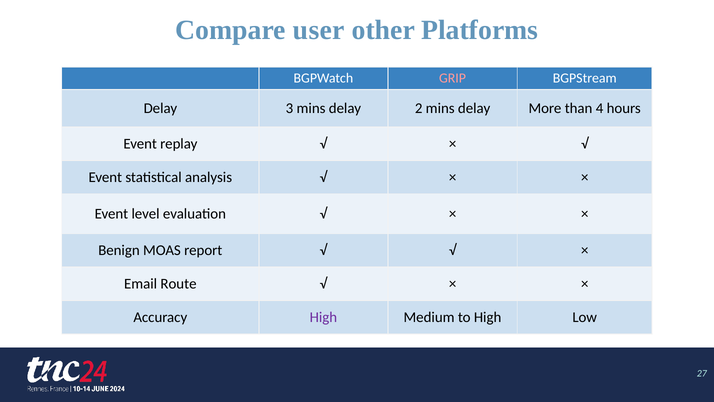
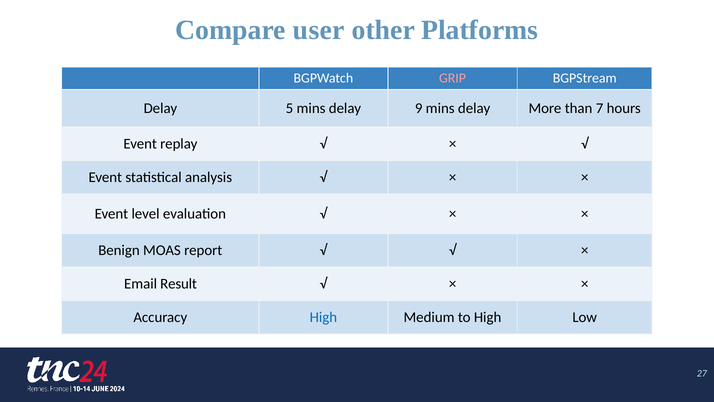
3: 3 -> 5
2: 2 -> 9
4: 4 -> 7
Route: Route -> Result
High at (323, 317) colour: purple -> blue
